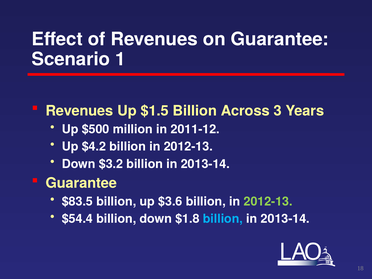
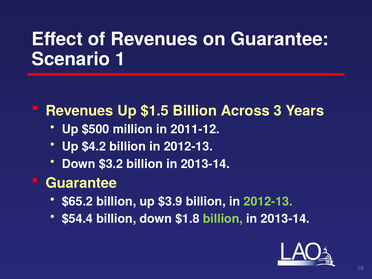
$83.5: $83.5 -> $65.2
$3.6: $3.6 -> $3.9
billion at (223, 219) colour: light blue -> light green
